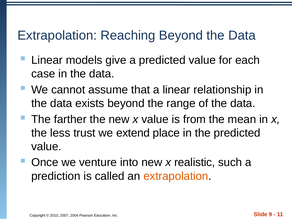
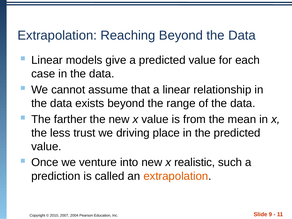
extend: extend -> driving
